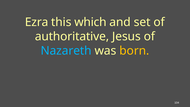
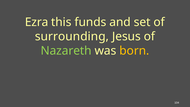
which: which -> funds
authoritative: authoritative -> surrounding
Nazareth colour: light blue -> light green
